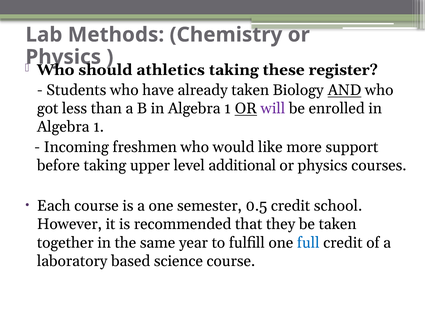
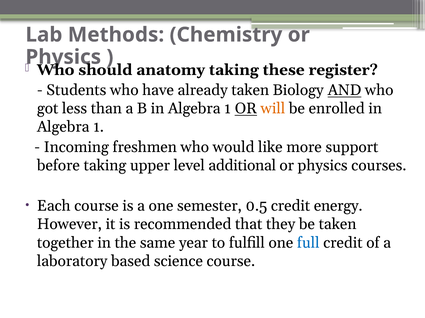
athletics: athletics -> anatomy
will colour: purple -> orange
school: school -> energy
